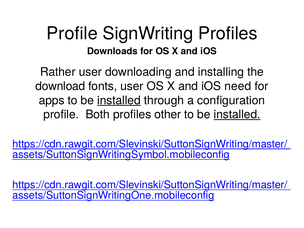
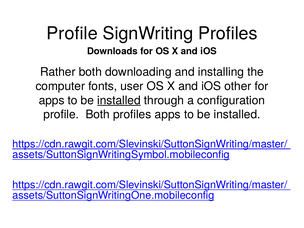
Rather user: user -> both
download: download -> computer
need: need -> other
profiles other: other -> apps
installed at (237, 115) underline: present -> none
